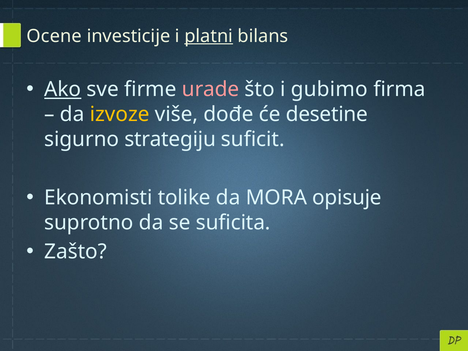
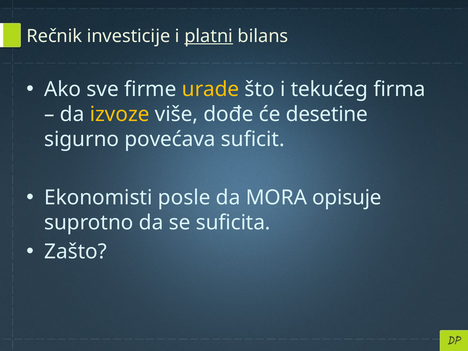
Ocene: Ocene -> Rečnik
Ako underline: present -> none
urade colour: pink -> yellow
gubimo: gubimo -> tekućeg
strategiju: strategiju -> povećava
tolike: tolike -> posle
